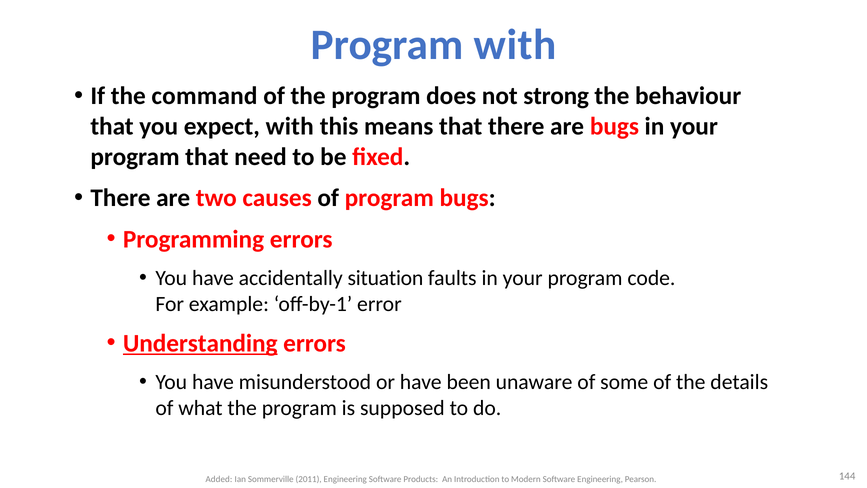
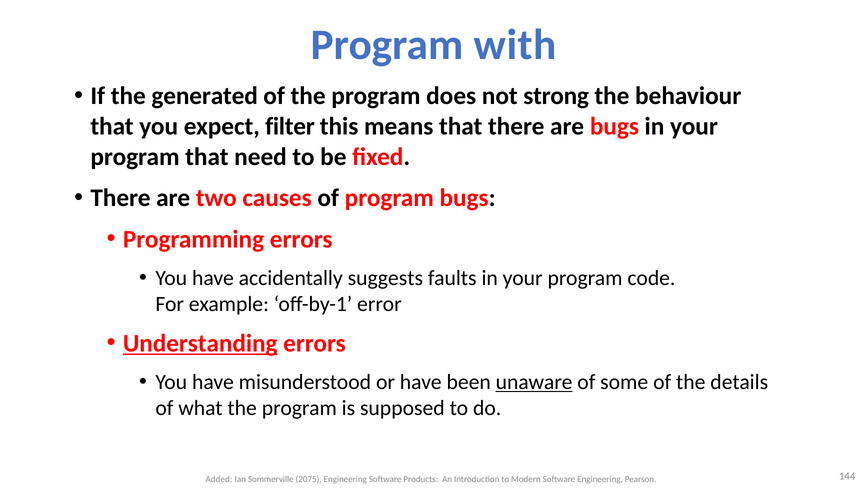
command: command -> generated
expect with: with -> filter
situation: situation -> suggests
unaware underline: none -> present
2011: 2011 -> 2075
